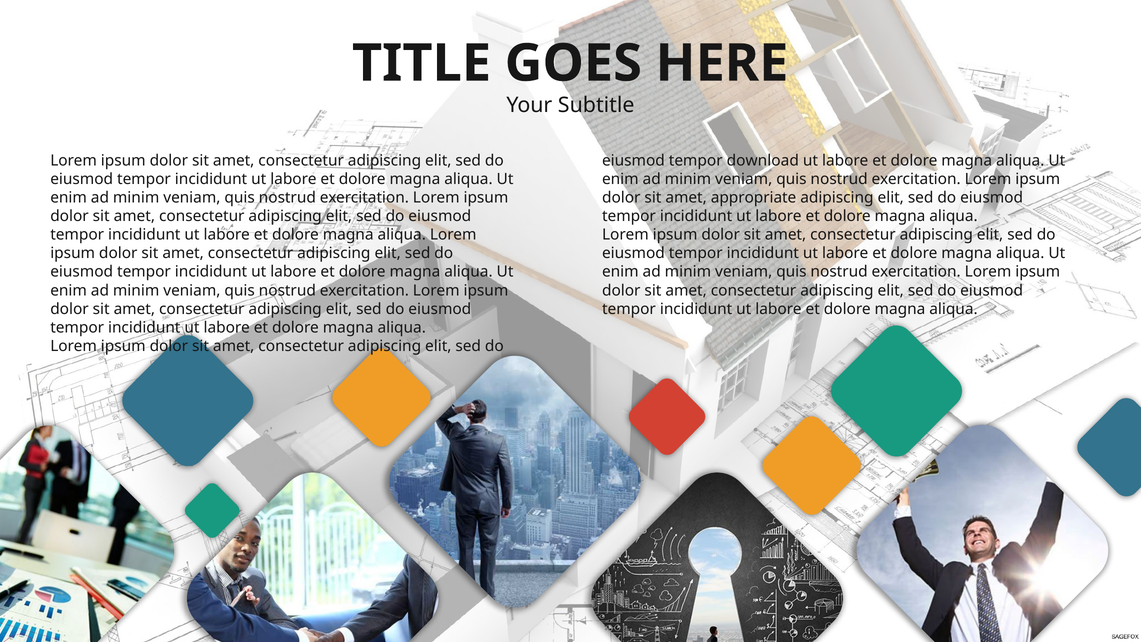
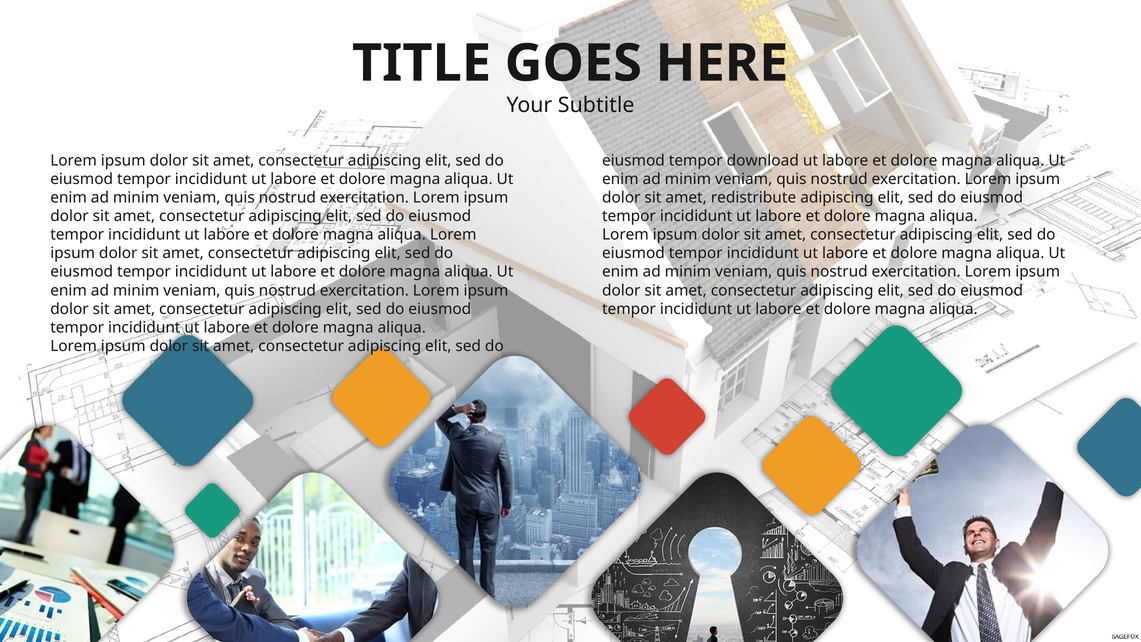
appropriate: appropriate -> redistribute
